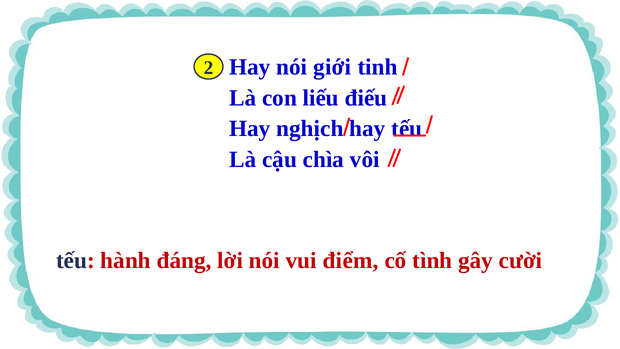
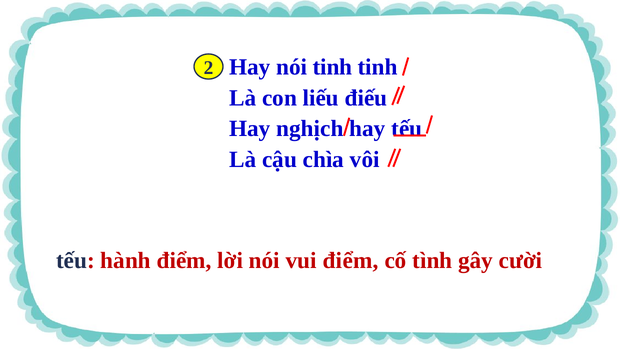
nói giới: giới -> tinh
hành đáng: đáng -> điểm
